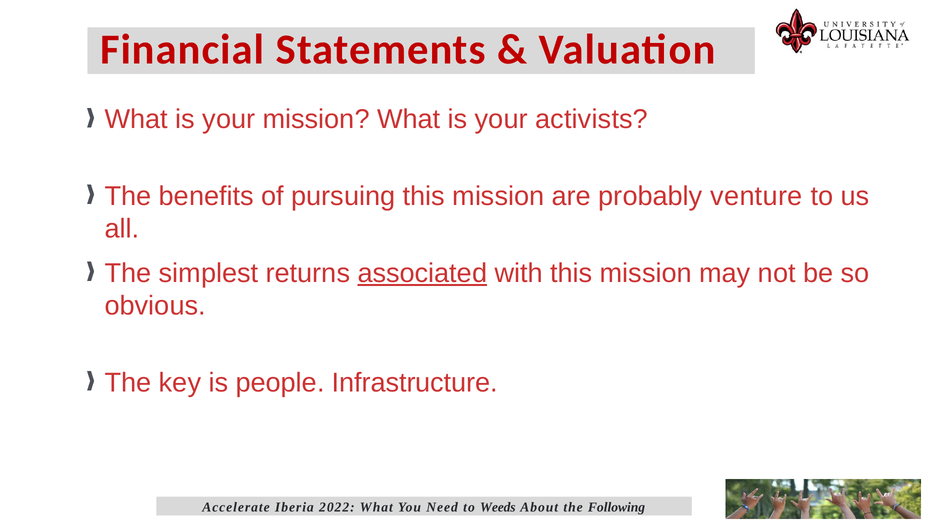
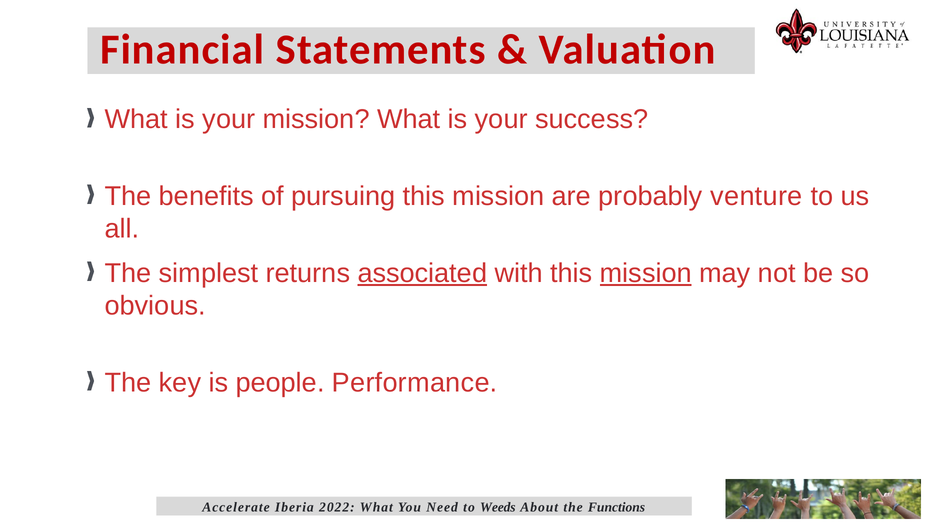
activists: activists -> success
mission at (646, 273) underline: none -> present
Infrastructure: Infrastructure -> Performance
Following: Following -> Functions
